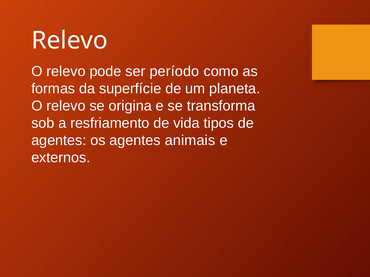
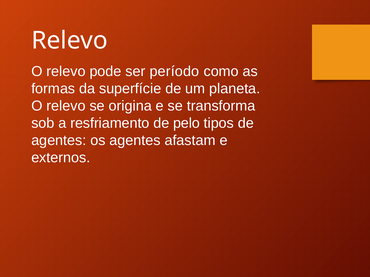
vida: vida -> pelo
animais: animais -> afastam
